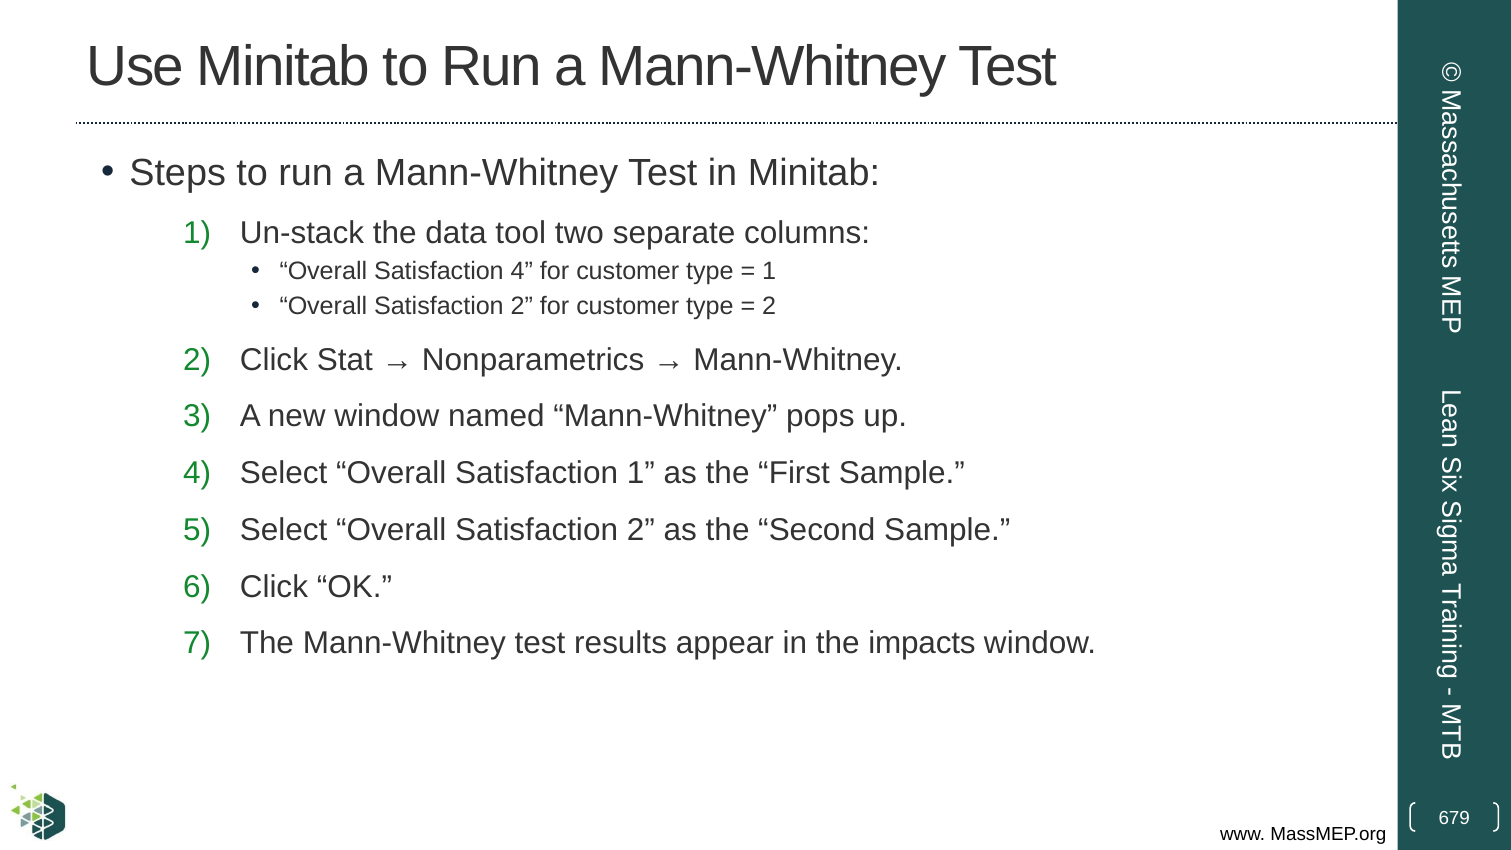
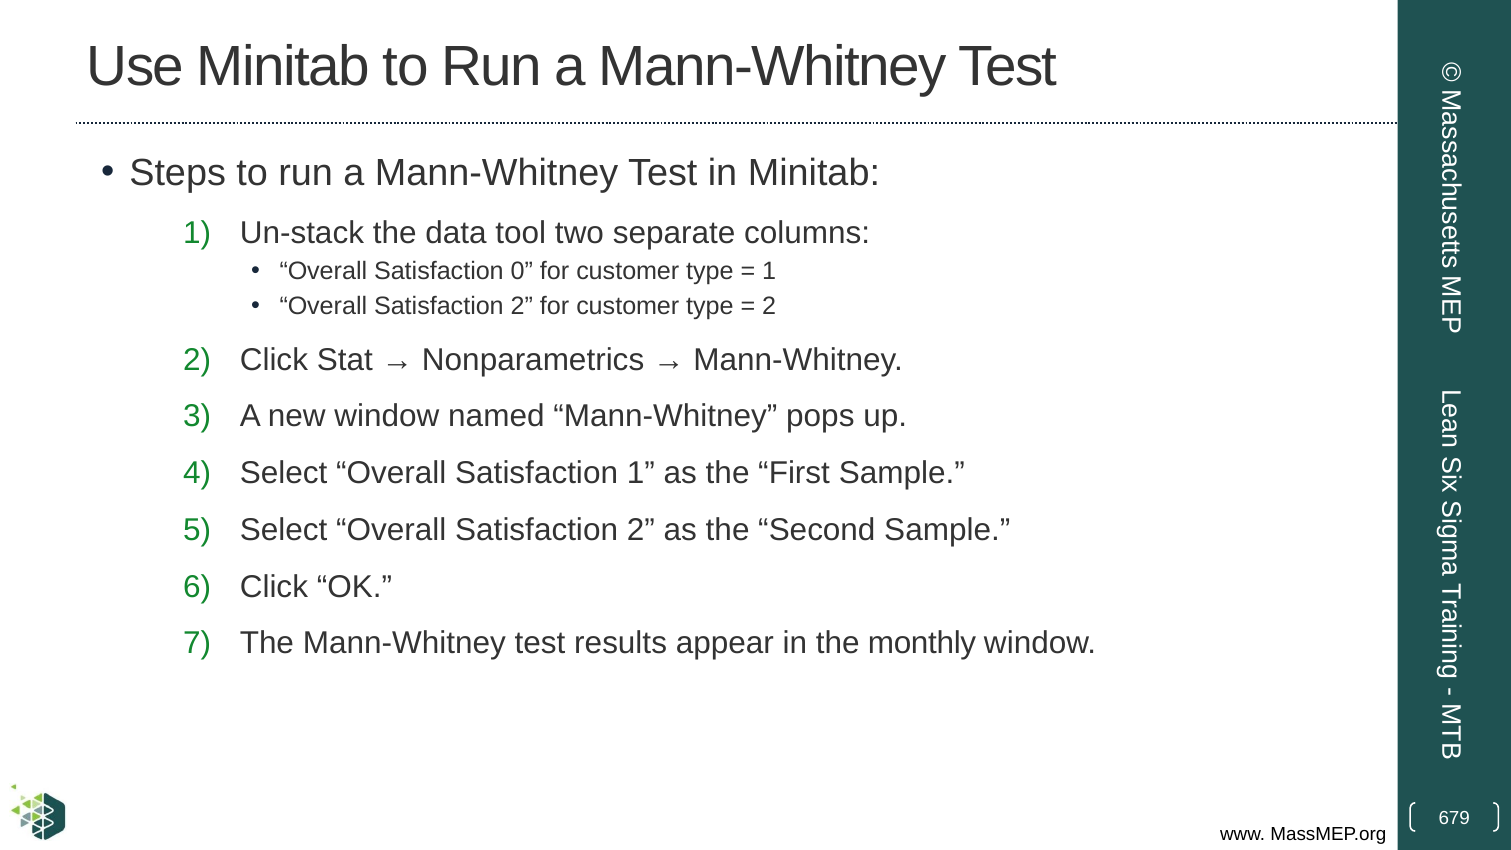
Satisfaction 4: 4 -> 0
impacts: impacts -> monthly
